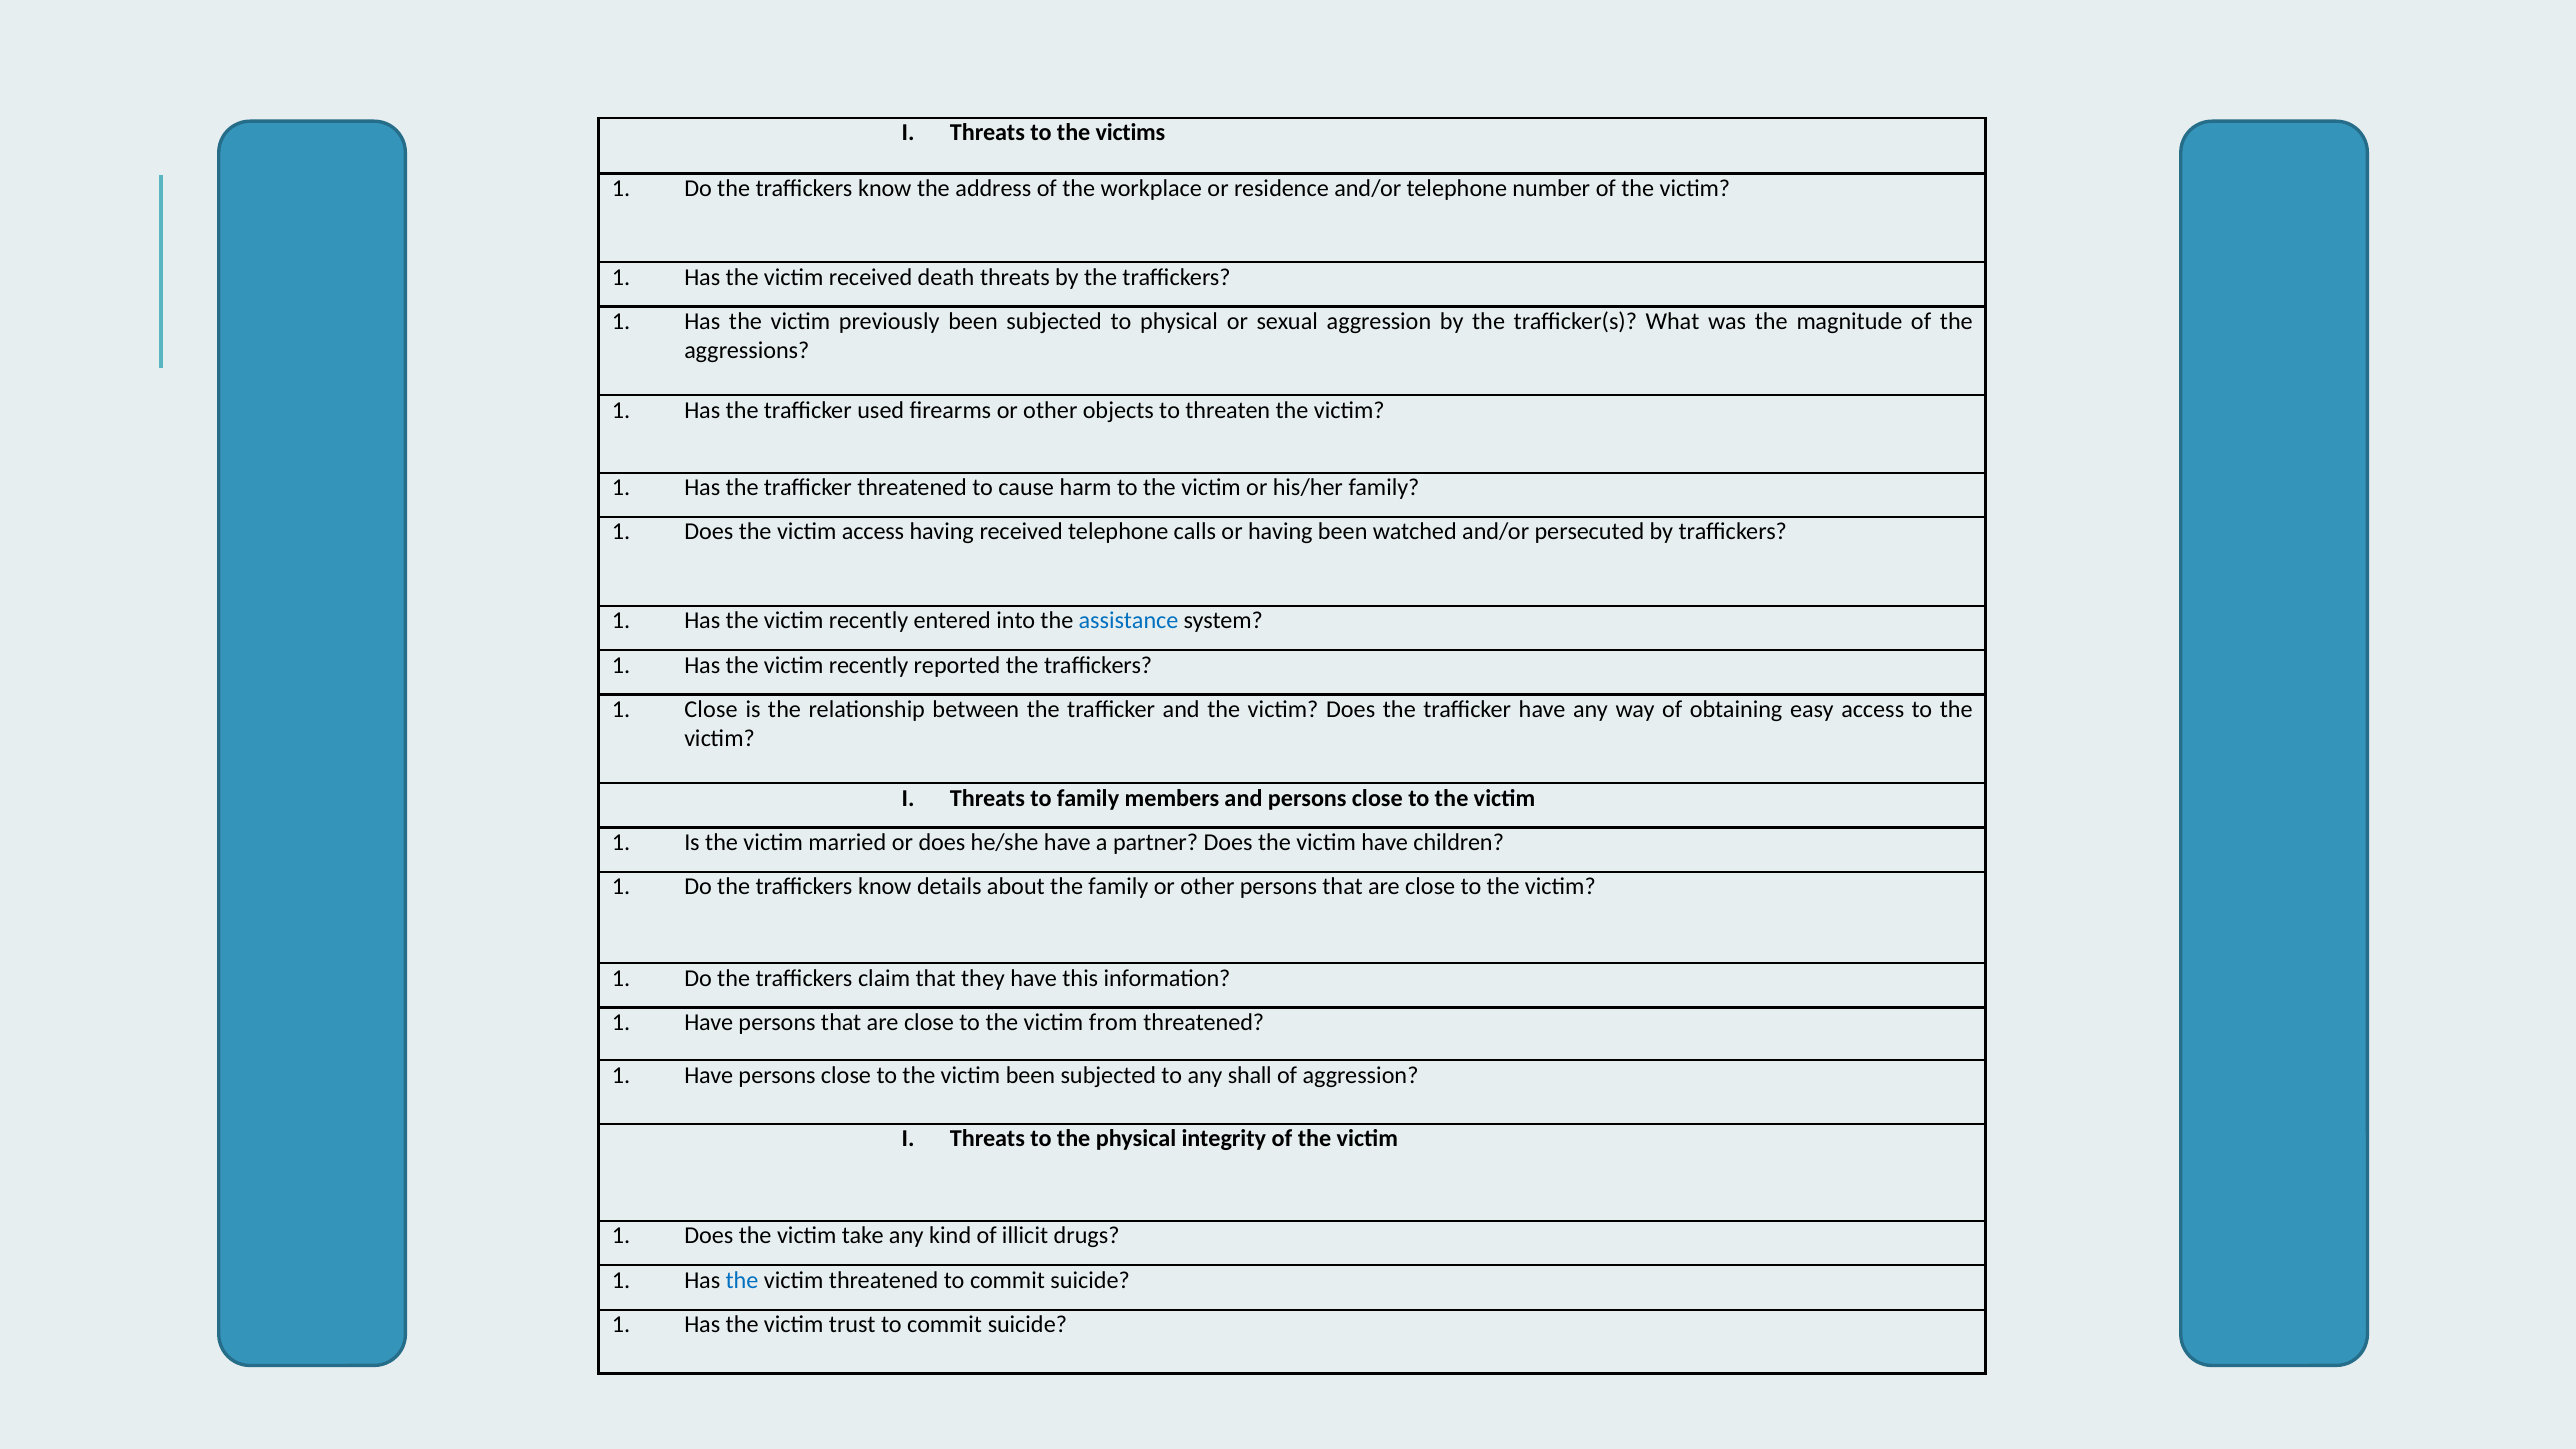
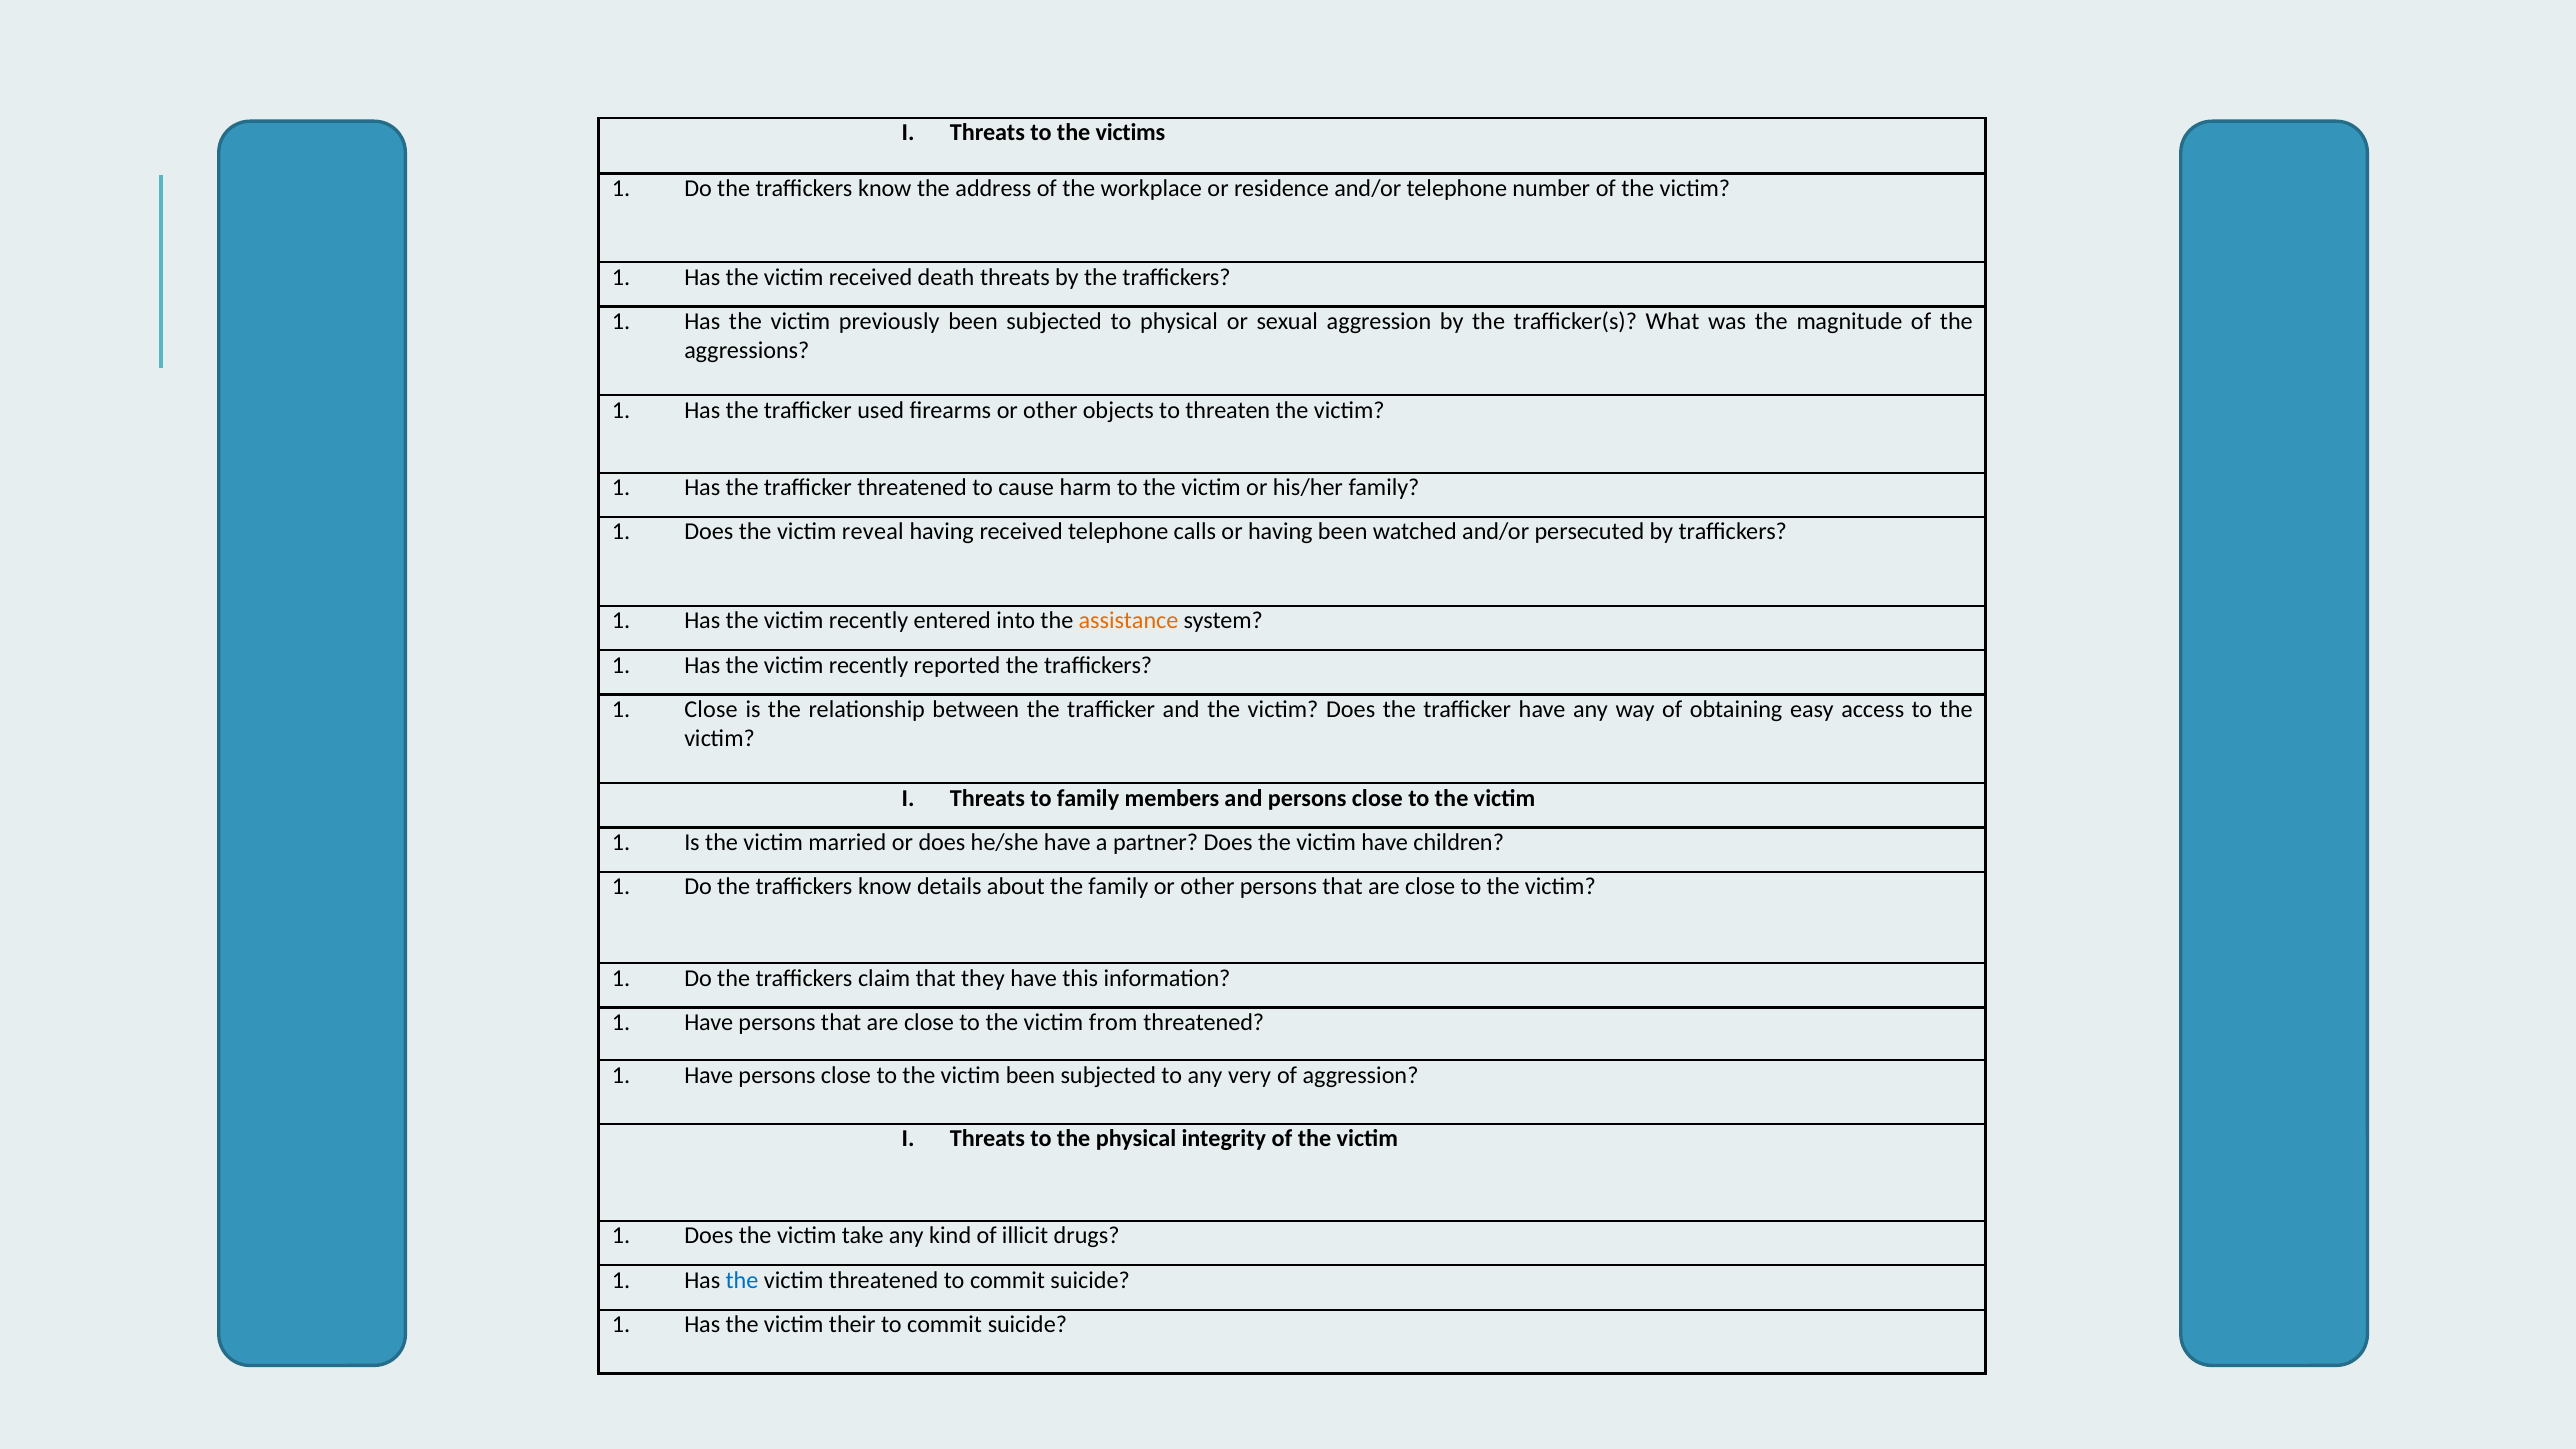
victim access: access -> reveal
assistance colour: blue -> orange
shall: shall -> very
trust: trust -> their
